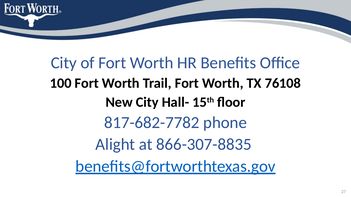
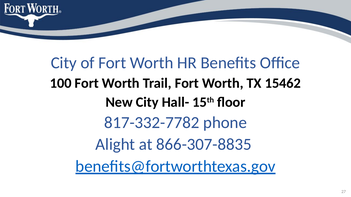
76108: 76108 -> 15462
817-682-7782: 817-682-7782 -> 817-332-7782
